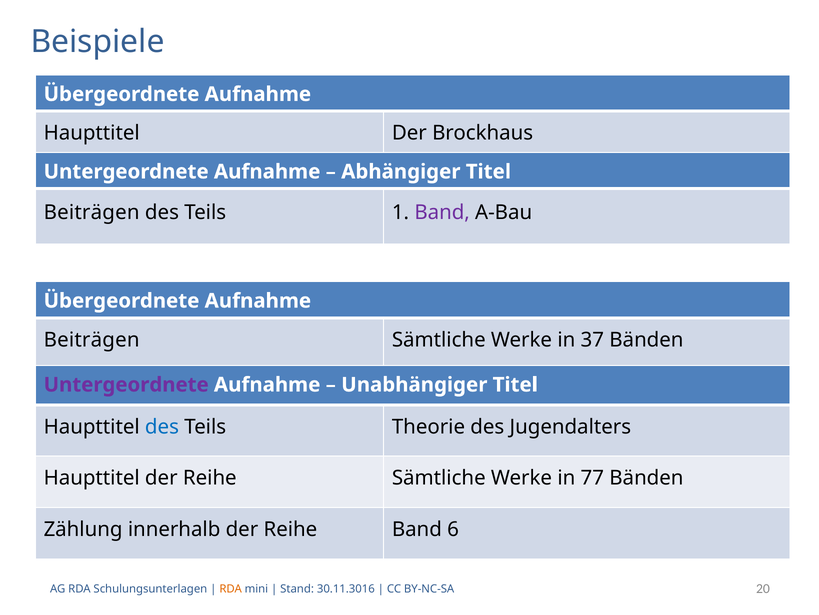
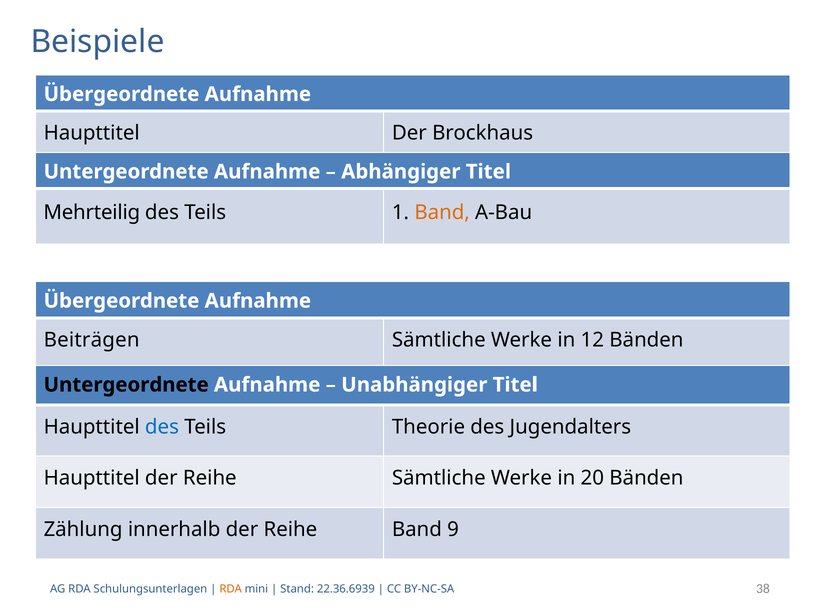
Beiträgen at (92, 212): Beiträgen -> Mehrteilig
Band at (442, 212) colour: purple -> orange
37: 37 -> 12
Untergeordnete at (126, 384) colour: purple -> black
77: 77 -> 20
6: 6 -> 9
30.11.3016: 30.11.3016 -> 22.36.6939
20: 20 -> 38
